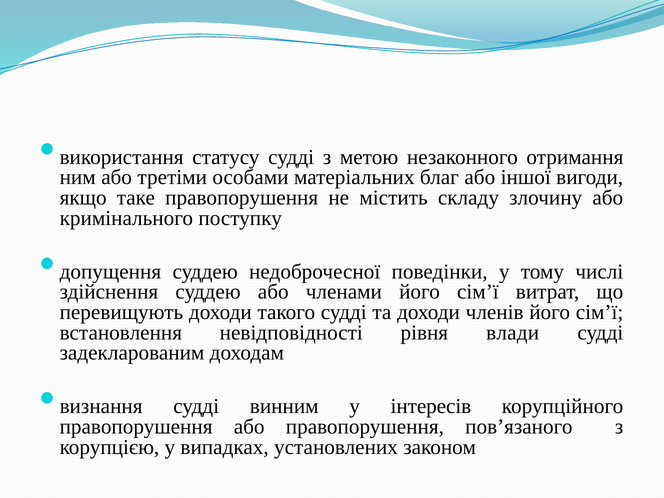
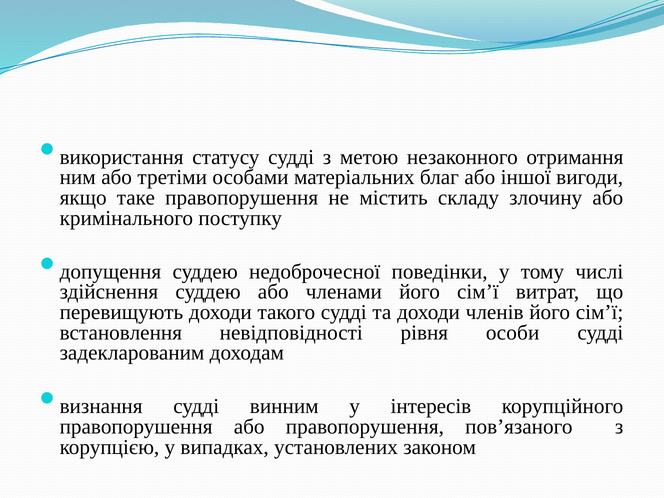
влади: влади -> особи
